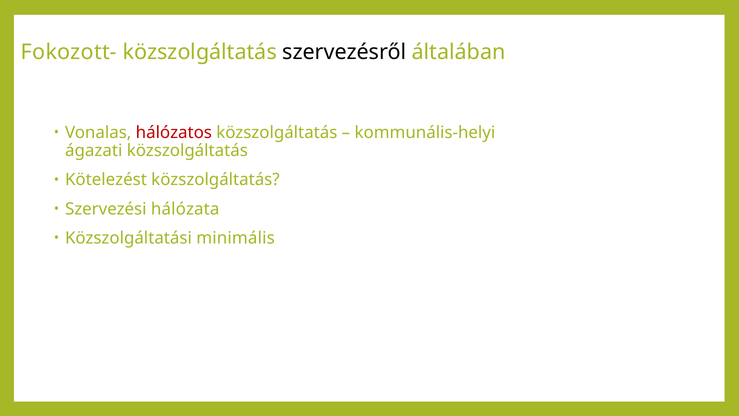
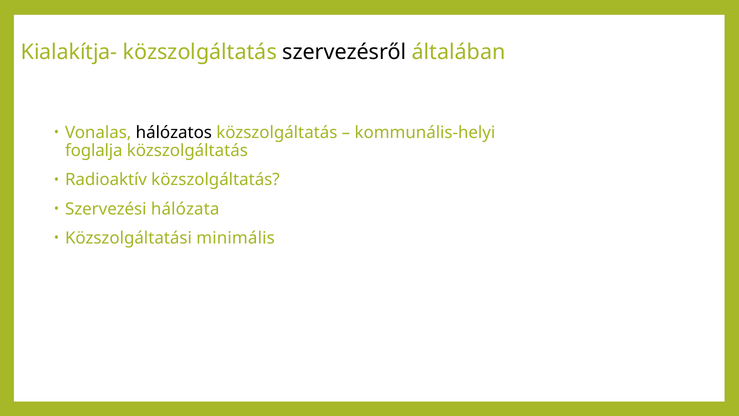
Fokozott-: Fokozott- -> Kialakítja-
hálózatos colour: red -> black
ágazati: ágazati -> foglalja
Kötelezést: Kötelezést -> Radioaktív
